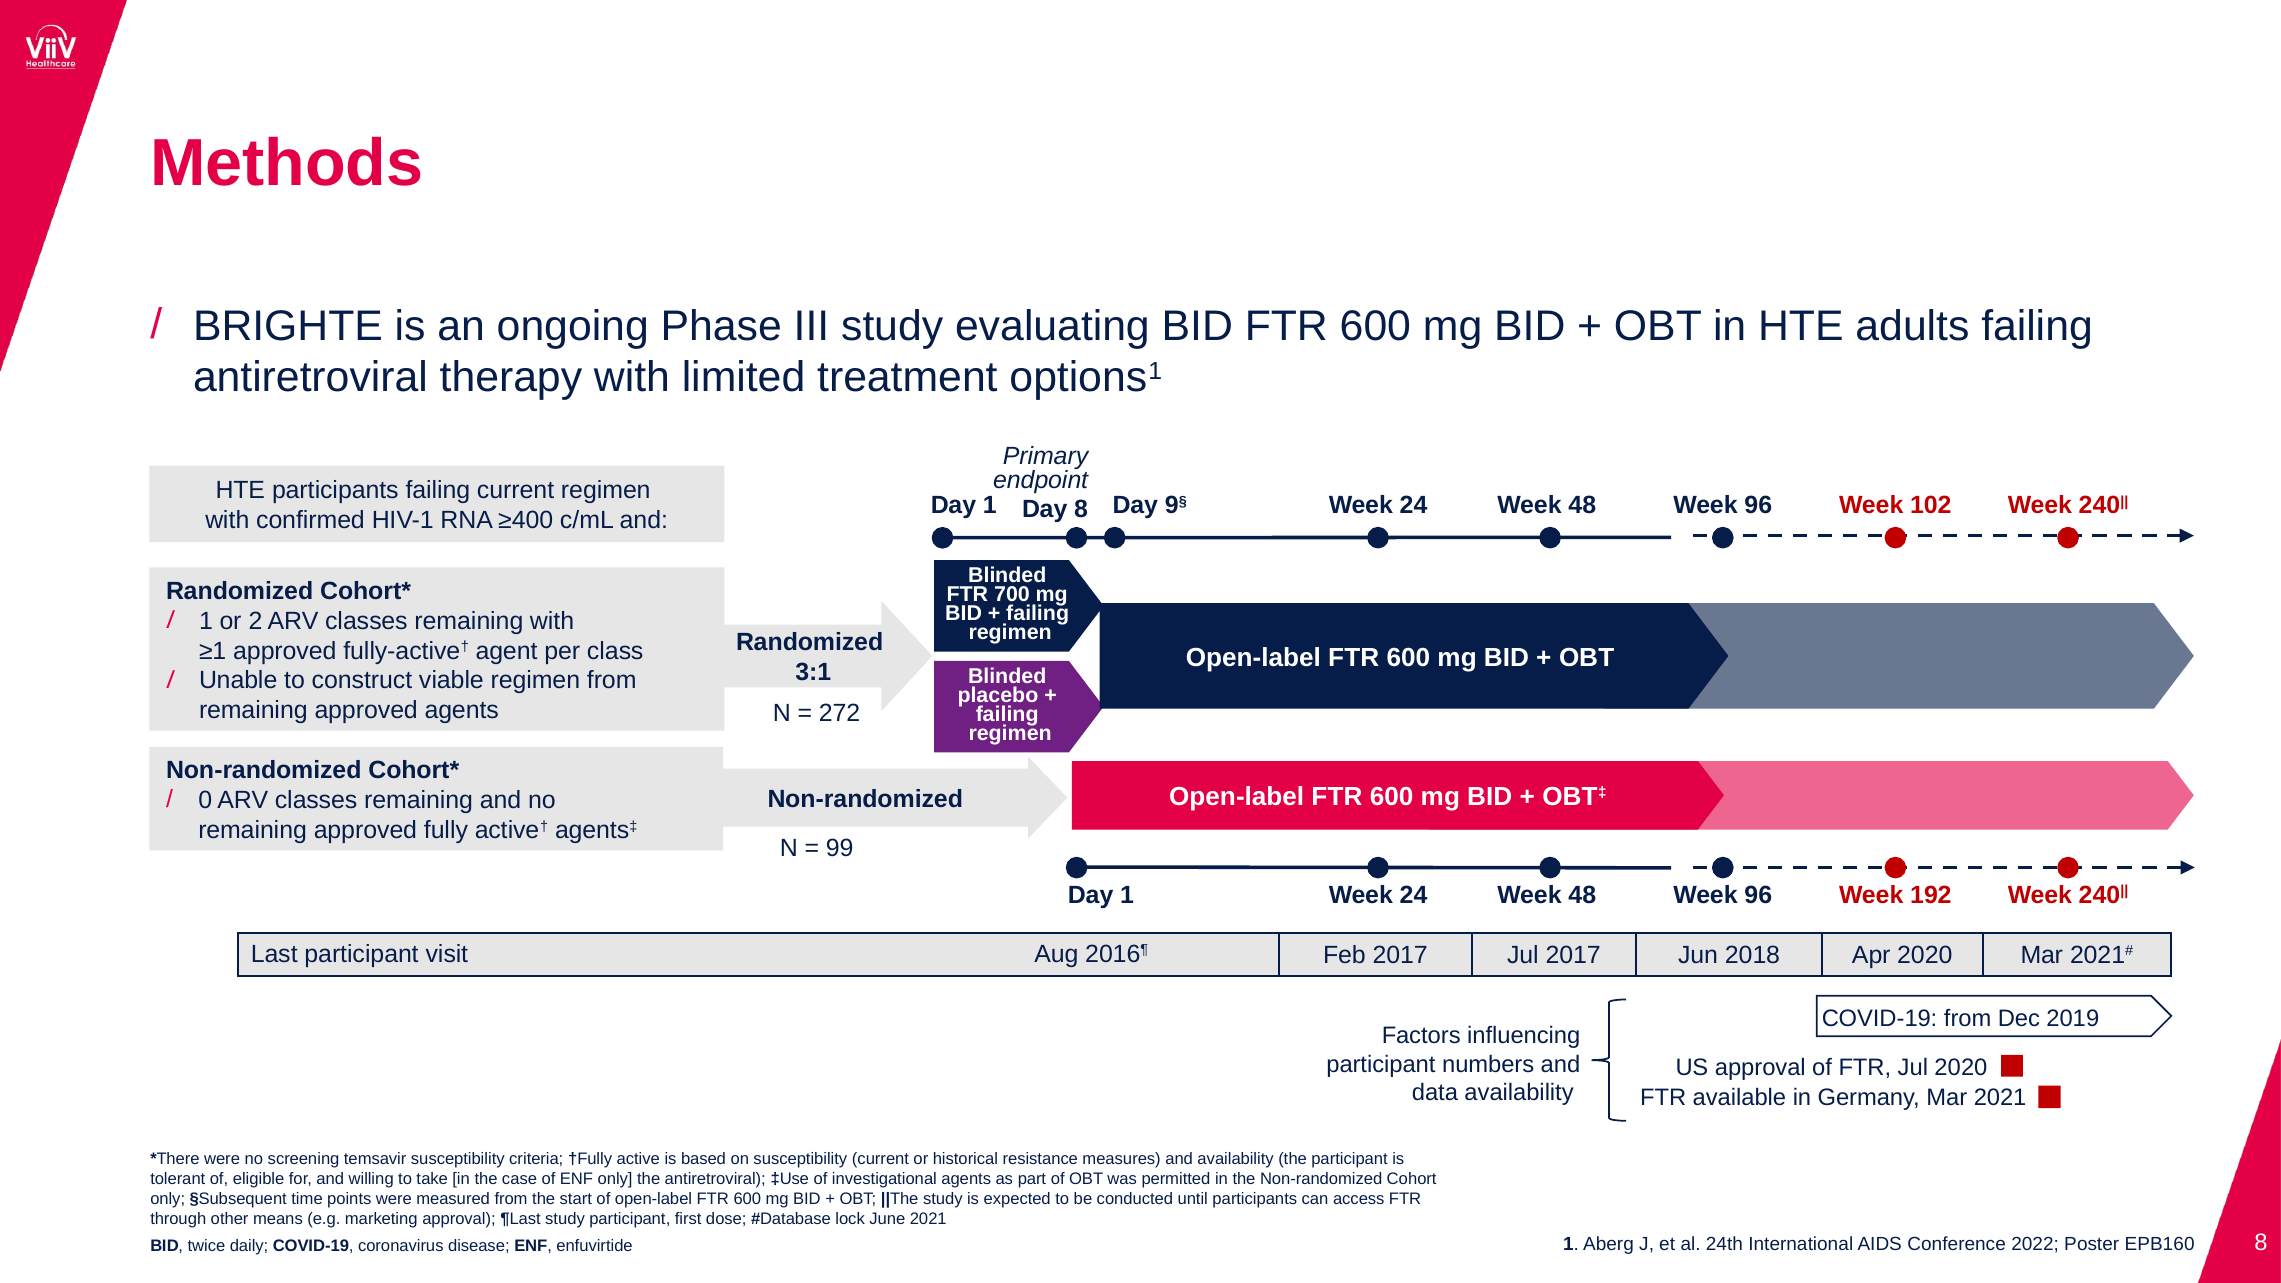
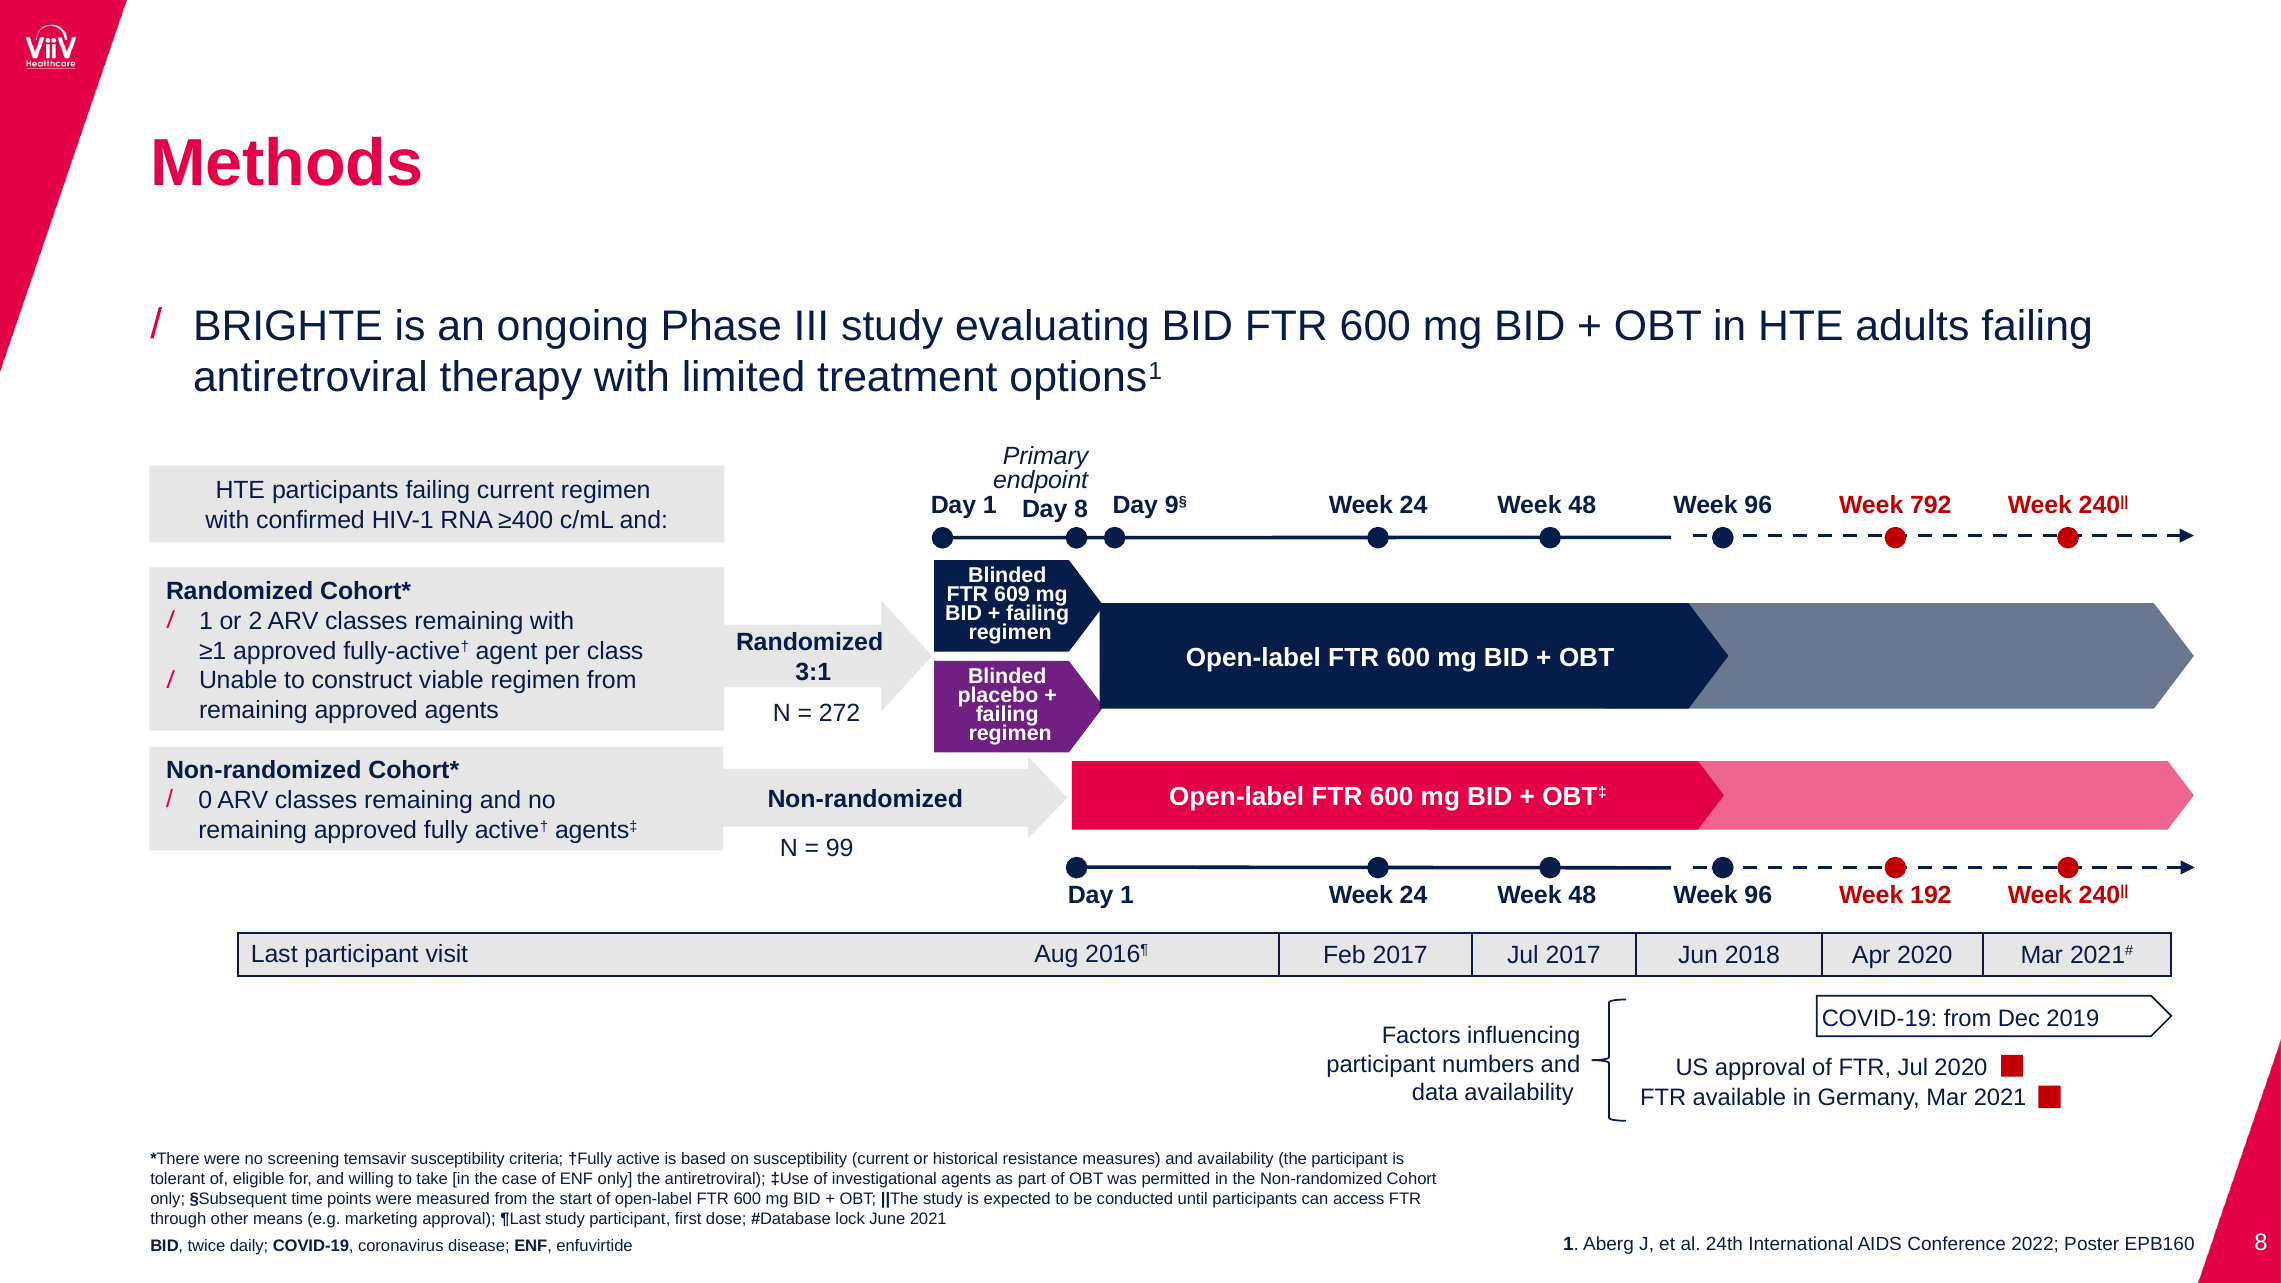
102: 102 -> 792
700: 700 -> 609
